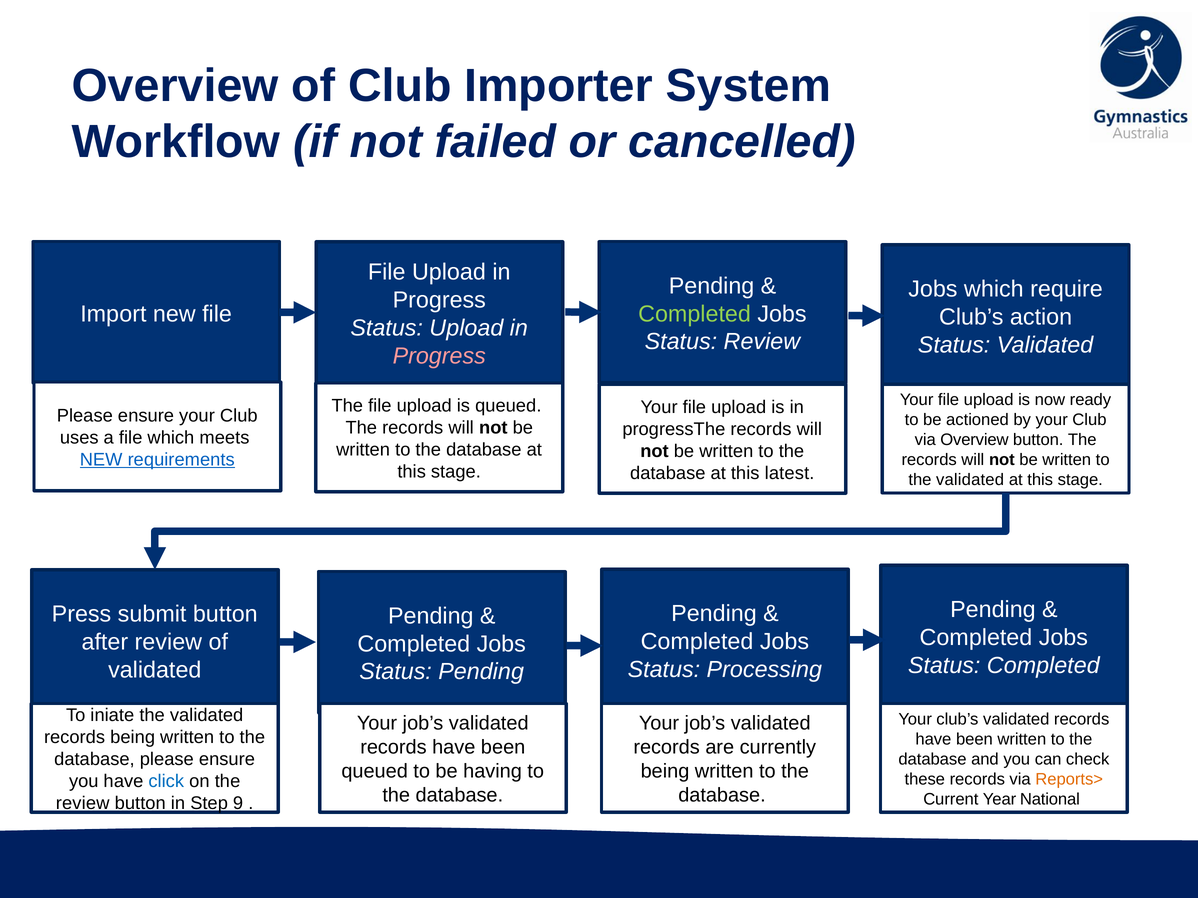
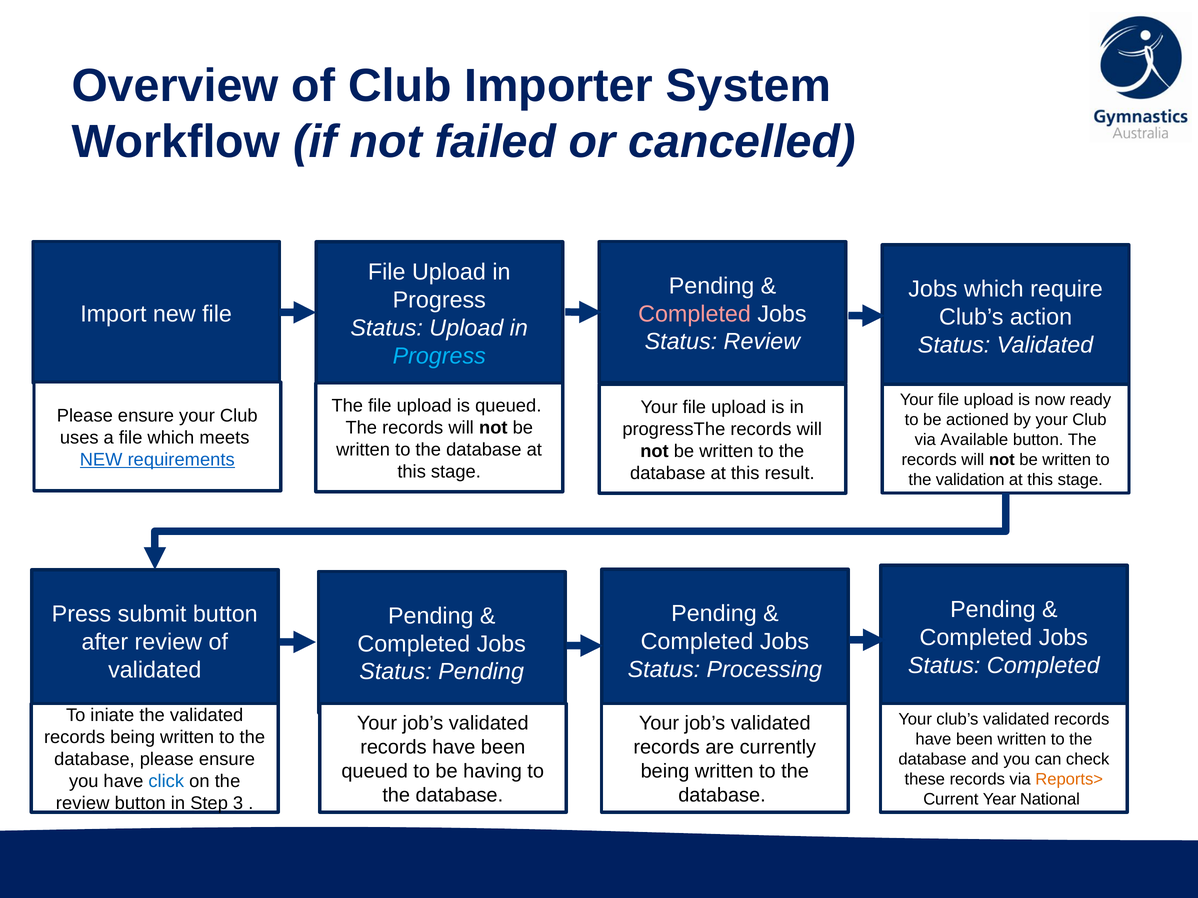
Completed at (695, 314) colour: light green -> pink
Progress at (439, 356) colour: pink -> light blue
via Overview: Overview -> Available
latest: latest -> result
validated at (970, 480): validated -> validation
9: 9 -> 3
